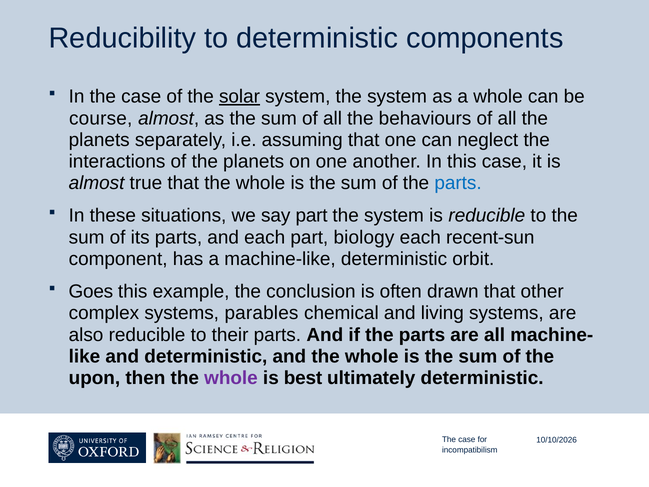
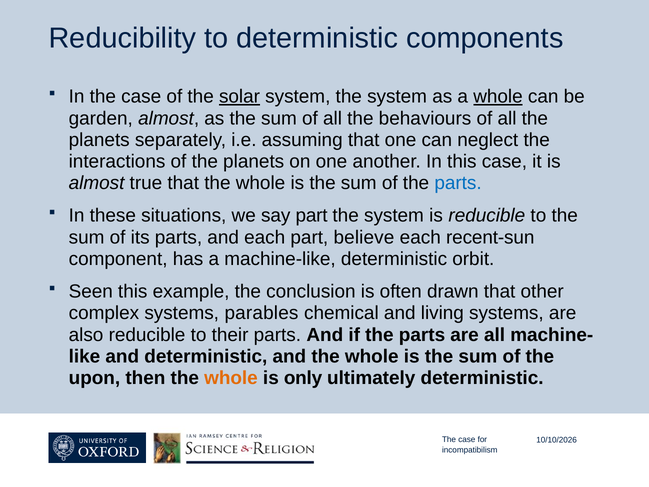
whole at (498, 97) underline: none -> present
course: course -> garden
biology: biology -> believe
Goes: Goes -> Seen
whole at (231, 378) colour: purple -> orange
best: best -> only
